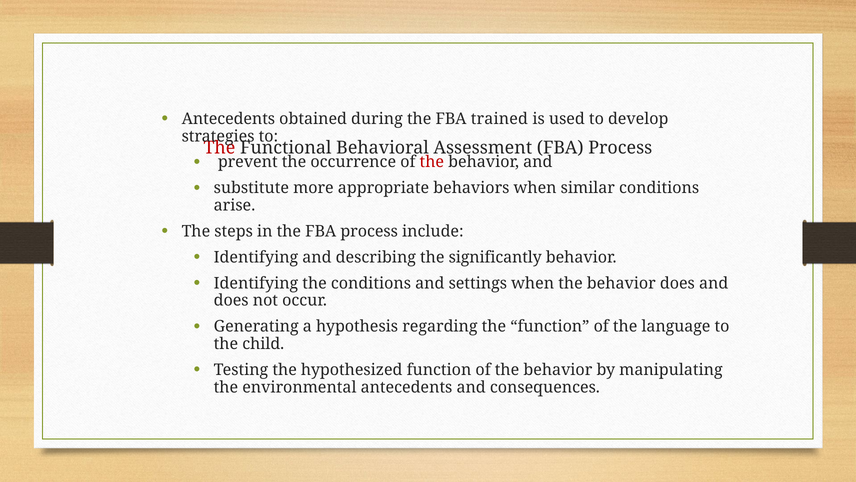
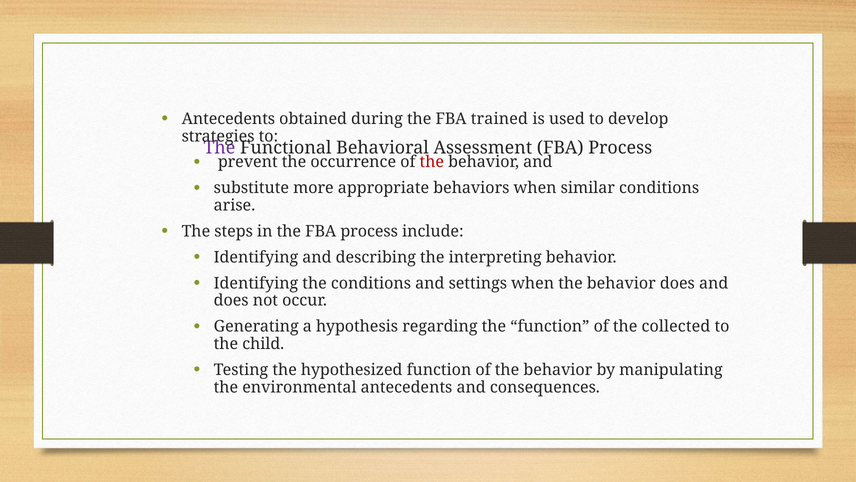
The at (219, 148) colour: red -> purple
significantly: significantly -> interpreting
language: language -> collected
